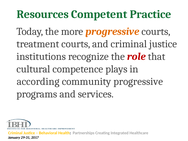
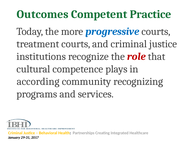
Resources: Resources -> Outcomes
progressive at (112, 31) colour: orange -> blue
community progressive: progressive -> recognizing
